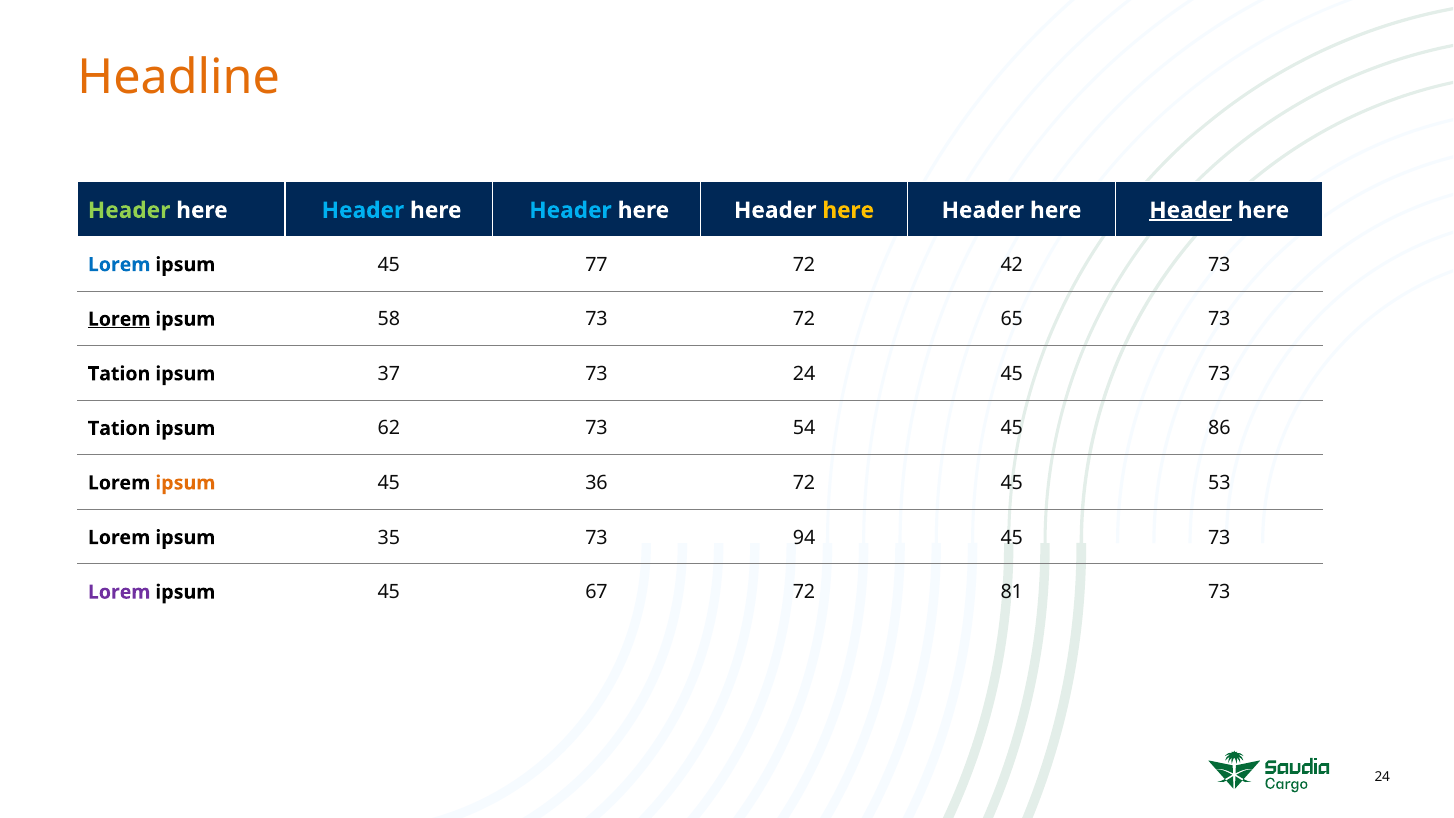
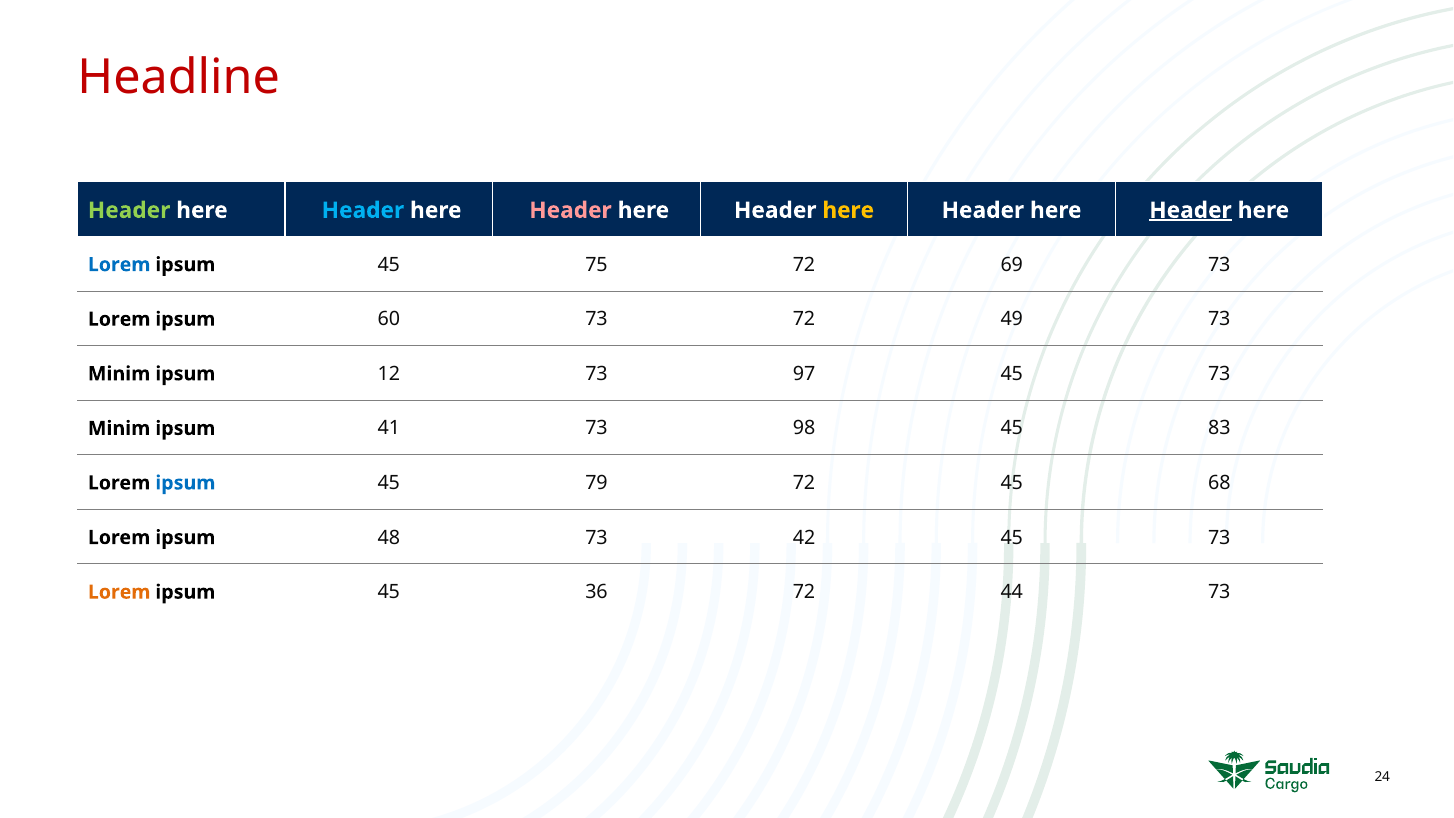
Headline colour: orange -> red
Header at (570, 210) colour: light blue -> pink
77: 77 -> 75
42: 42 -> 69
Lorem at (119, 319) underline: present -> none
58: 58 -> 60
65: 65 -> 49
Tation at (119, 374): Tation -> Minim
37: 37 -> 12
24 at (804, 374): 24 -> 97
Tation at (119, 428): Tation -> Minim
62: 62 -> 41
54: 54 -> 98
86: 86 -> 83
ipsum at (185, 483) colour: orange -> blue
36: 36 -> 79
53: 53 -> 68
35: 35 -> 48
94: 94 -> 42
Lorem at (119, 592) colour: purple -> orange
67: 67 -> 36
81: 81 -> 44
